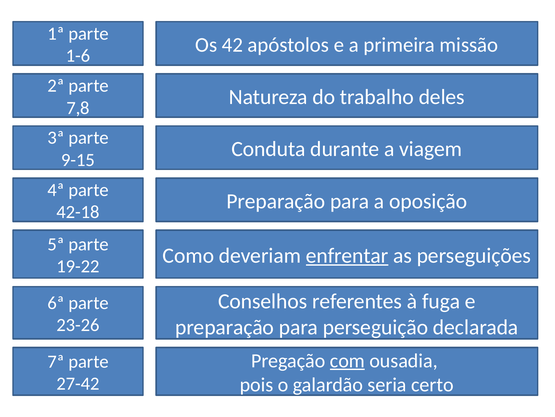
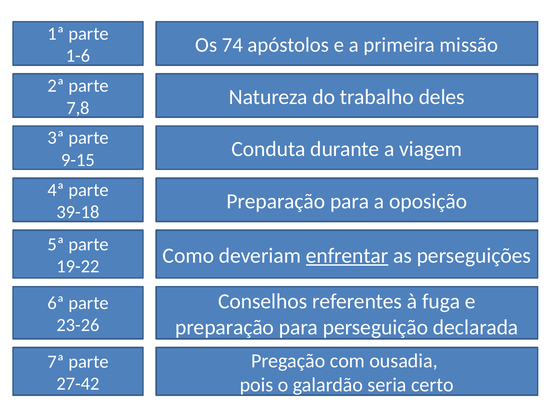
42: 42 -> 74
42-18: 42-18 -> 39-18
com underline: present -> none
